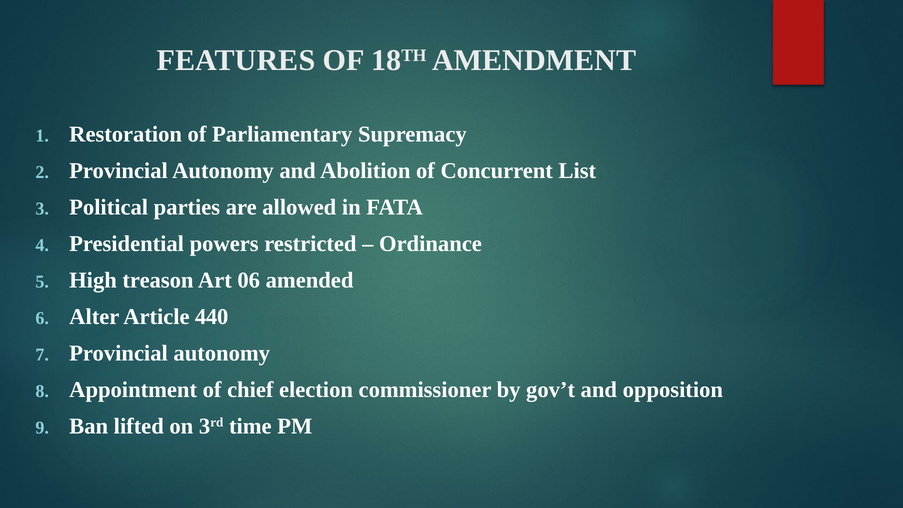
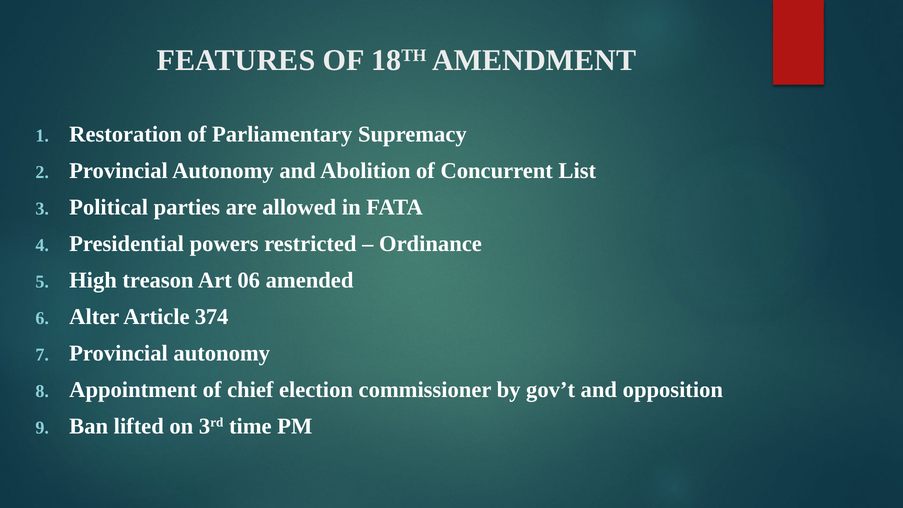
440: 440 -> 374
